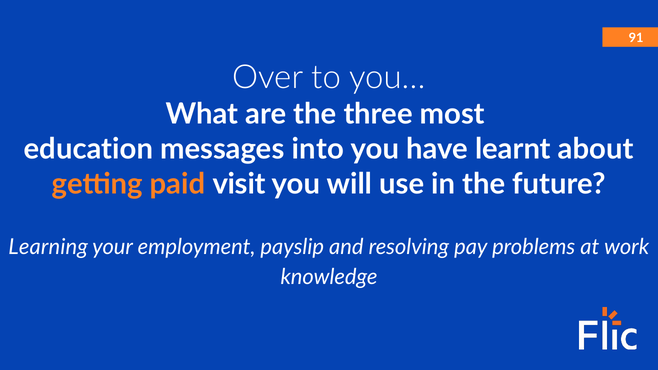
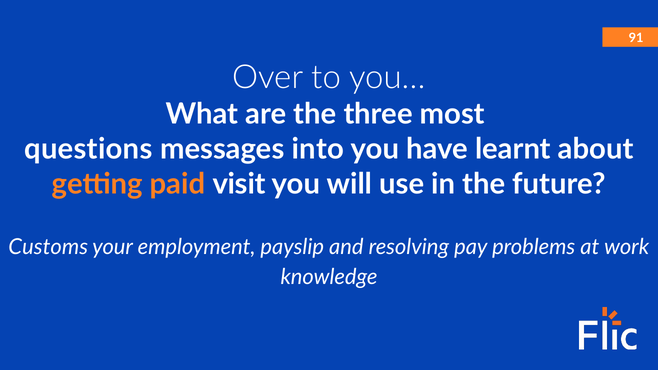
education: education -> questions
Learning: Learning -> Customs
